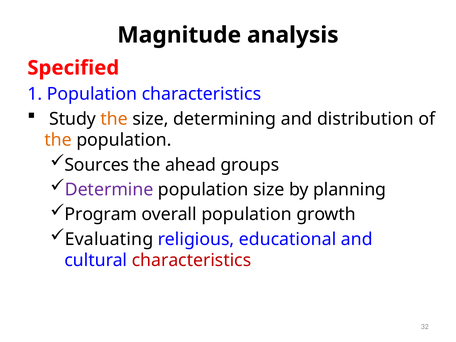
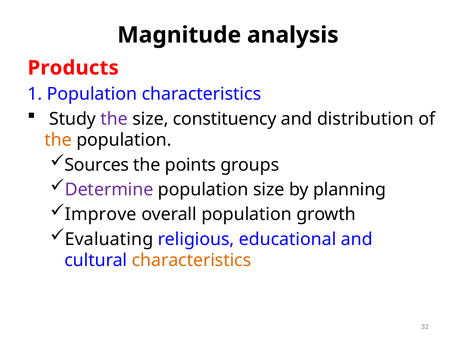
Specified: Specified -> Products
the at (114, 119) colour: orange -> purple
determining: determining -> constituency
ahead: ahead -> points
Program: Program -> Improve
characteristics at (192, 260) colour: red -> orange
